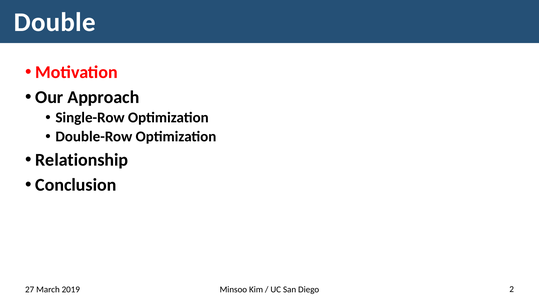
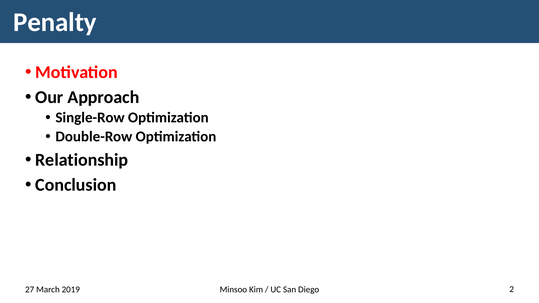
Double: Double -> Penalty
